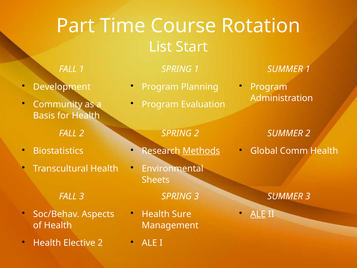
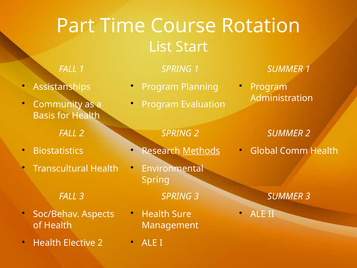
Development: Development -> Assistanships
Sheets at (156, 180): Sheets -> Spring
ALE at (258, 214) underline: present -> none
